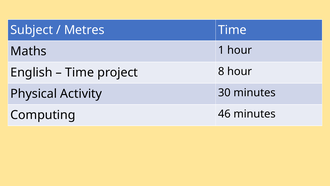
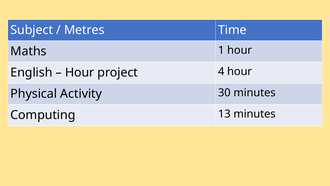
Time at (80, 72): Time -> Hour
8: 8 -> 4
46: 46 -> 13
